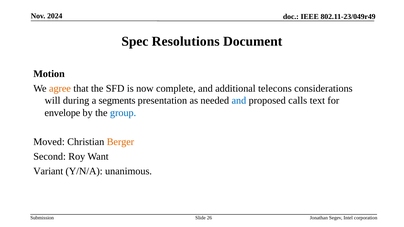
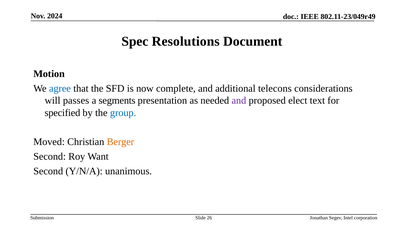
agree colour: orange -> blue
during: during -> passes
and at (239, 101) colour: blue -> purple
calls: calls -> elect
envelope: envelope -> specified
Variant at (48, 171): Variant -> Second
